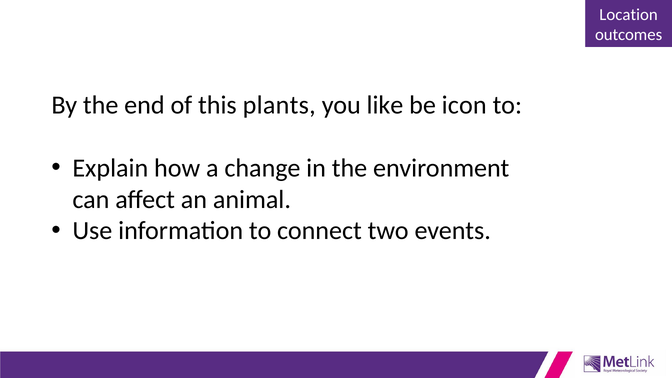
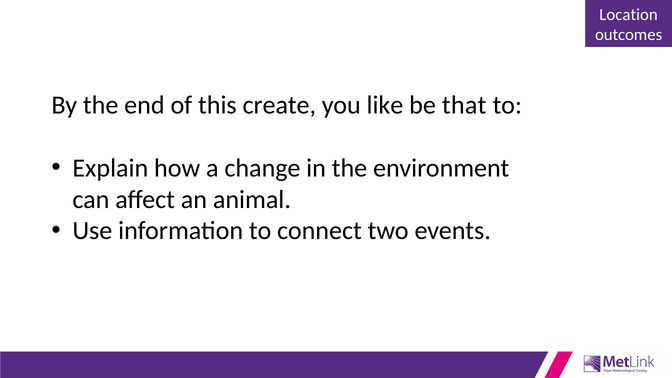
plants: plants -> create
icon: icon -> that
